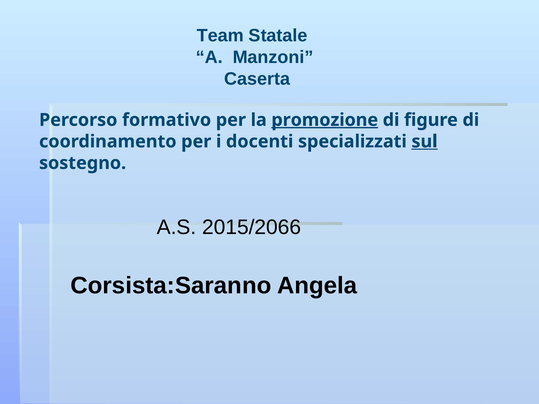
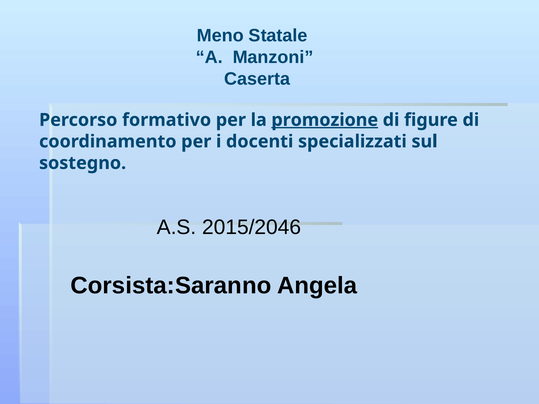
Team: Team -> Meno
sul underline: present -> none
2015/2066: 2015/2066 -> 2015/2046
